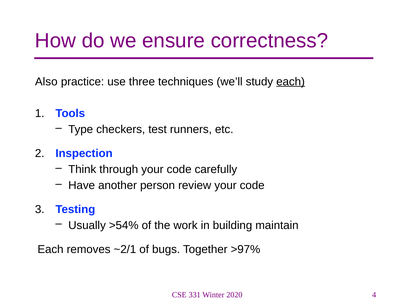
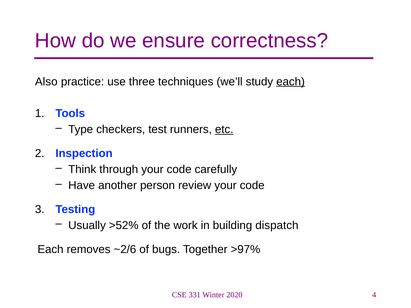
etc underline: none -> present
>54%: >54% -> >52%
maintain: maintain -> dispatch
~2/1: ~2/1 -> ~2/6
